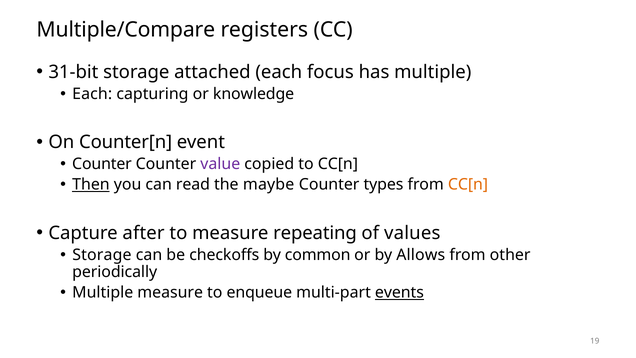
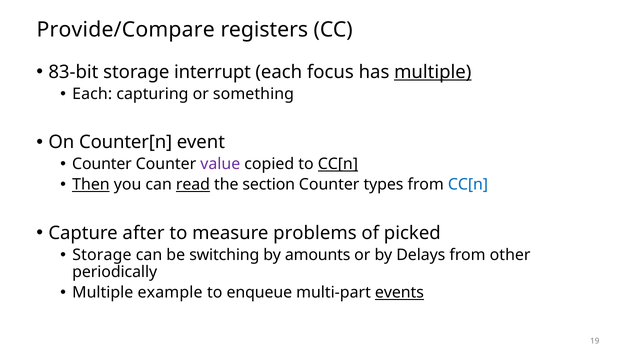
Multiple/Compare: Multiple/Compare -> Provide/Compare
31-bit: 31-bit -> 83-bit
attached: attached -> interrupt
multiple at (433, 72) underline: none -> present
knowledge: knowledge -> something
CC[n at (338, 164) underline: none -> present
read underline: none -> present
maybe: maybe -> section
CC[n at (468, 185) colour: orange -> blue
repeating: repeating -> problems
values: values -> picked
checkoffs: checkoffs -> switching
common: common -> amounts
Allows: Allows -> Delays
Multiple measure: measure -> example
